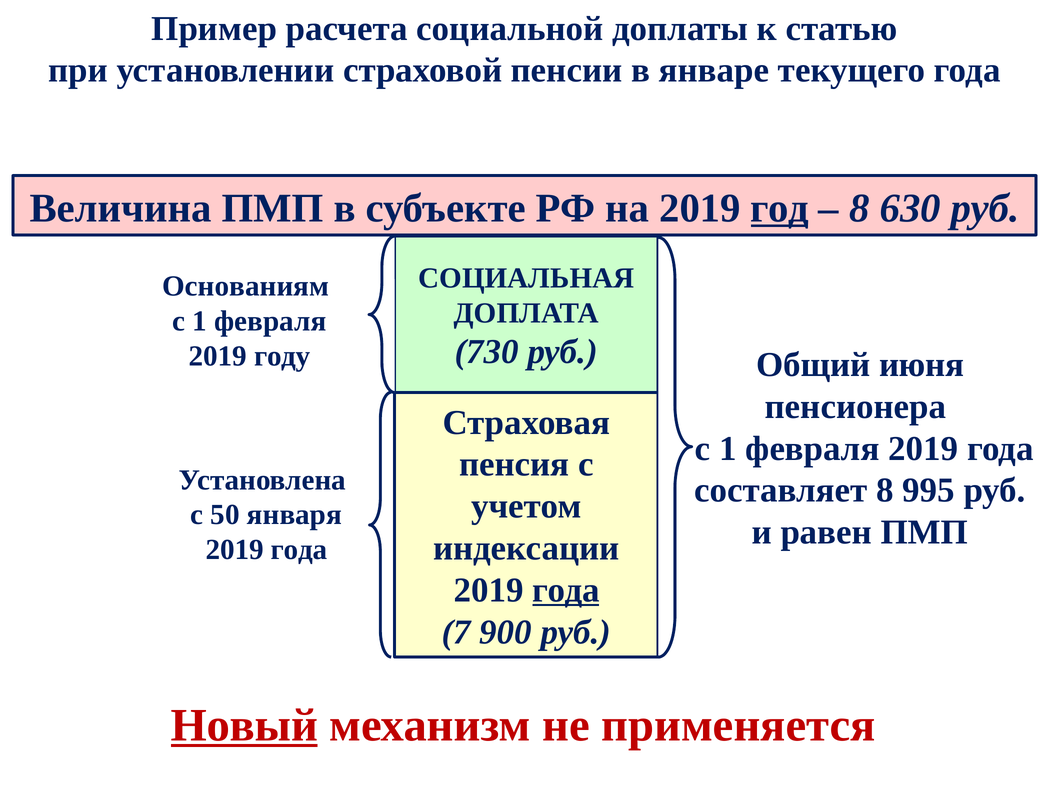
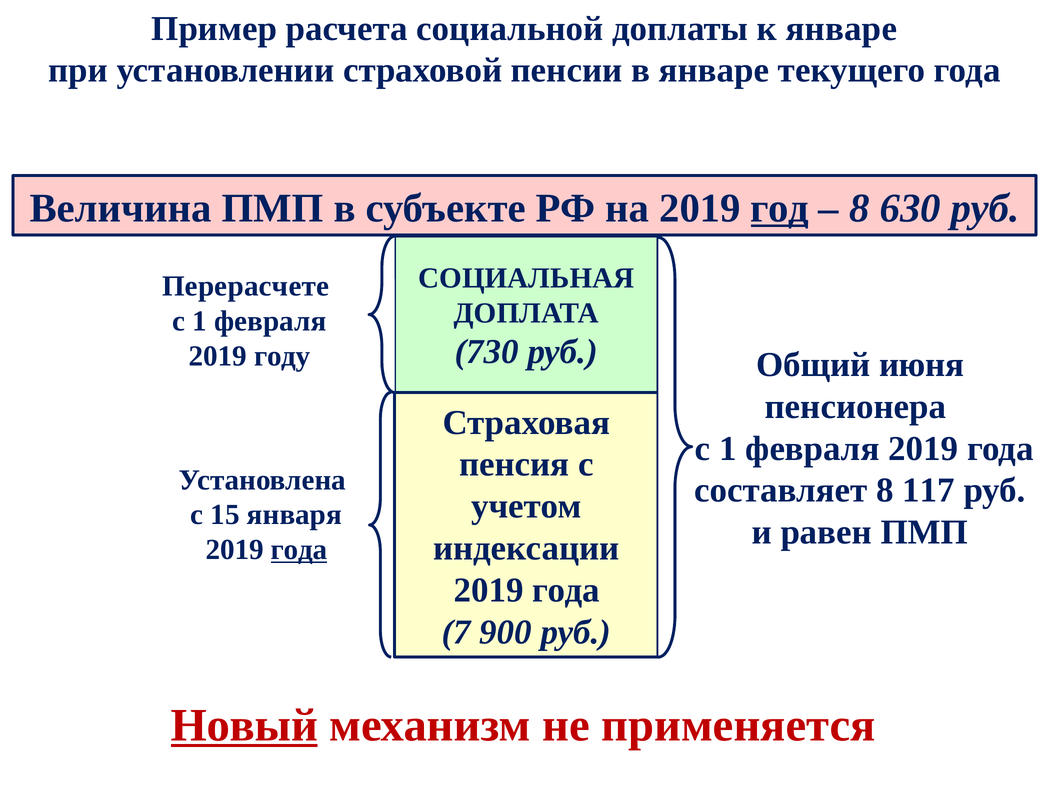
к статью: статью -> январе
Основаниям: Основаниям -> Перерасчете
995: 995 -> 117
50: 50 -> 15
года at (299, 550) underline: none -> present
года at (566, 591) underline: present -> none
